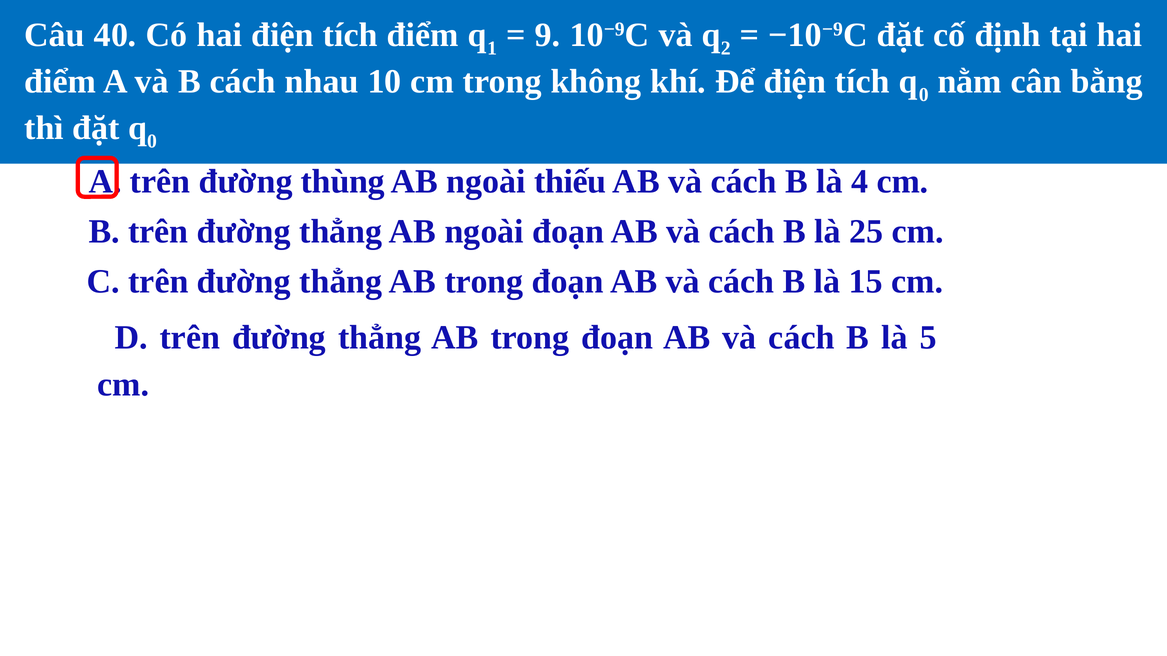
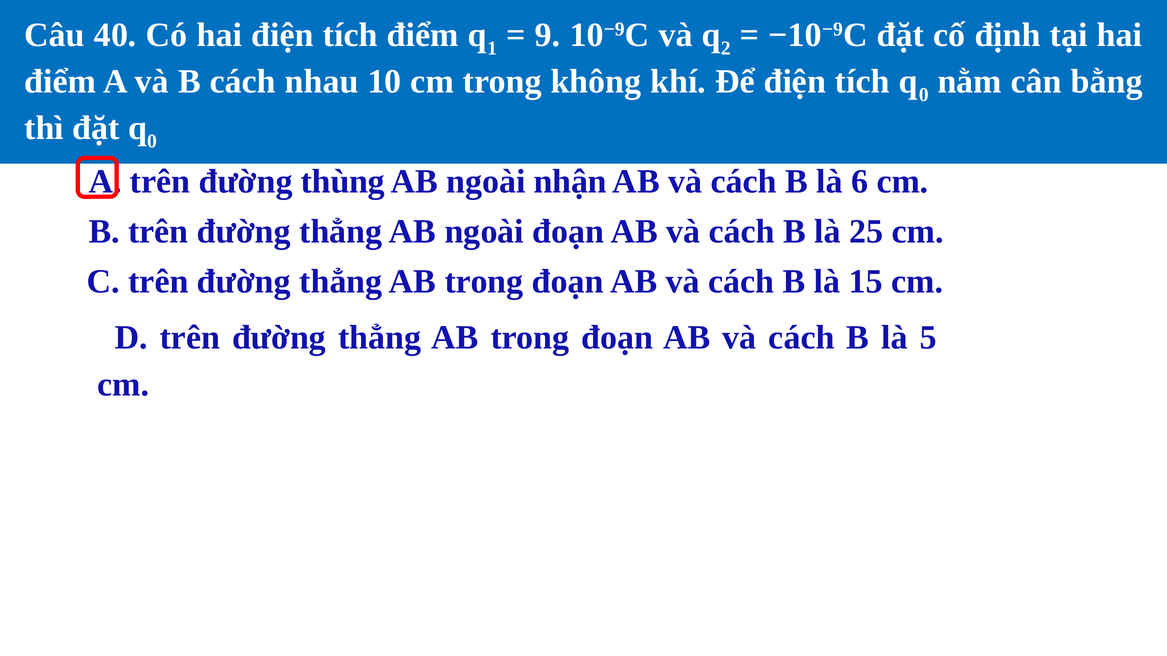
thiếu: thiếu -> nhận
4: 4 -> 6
